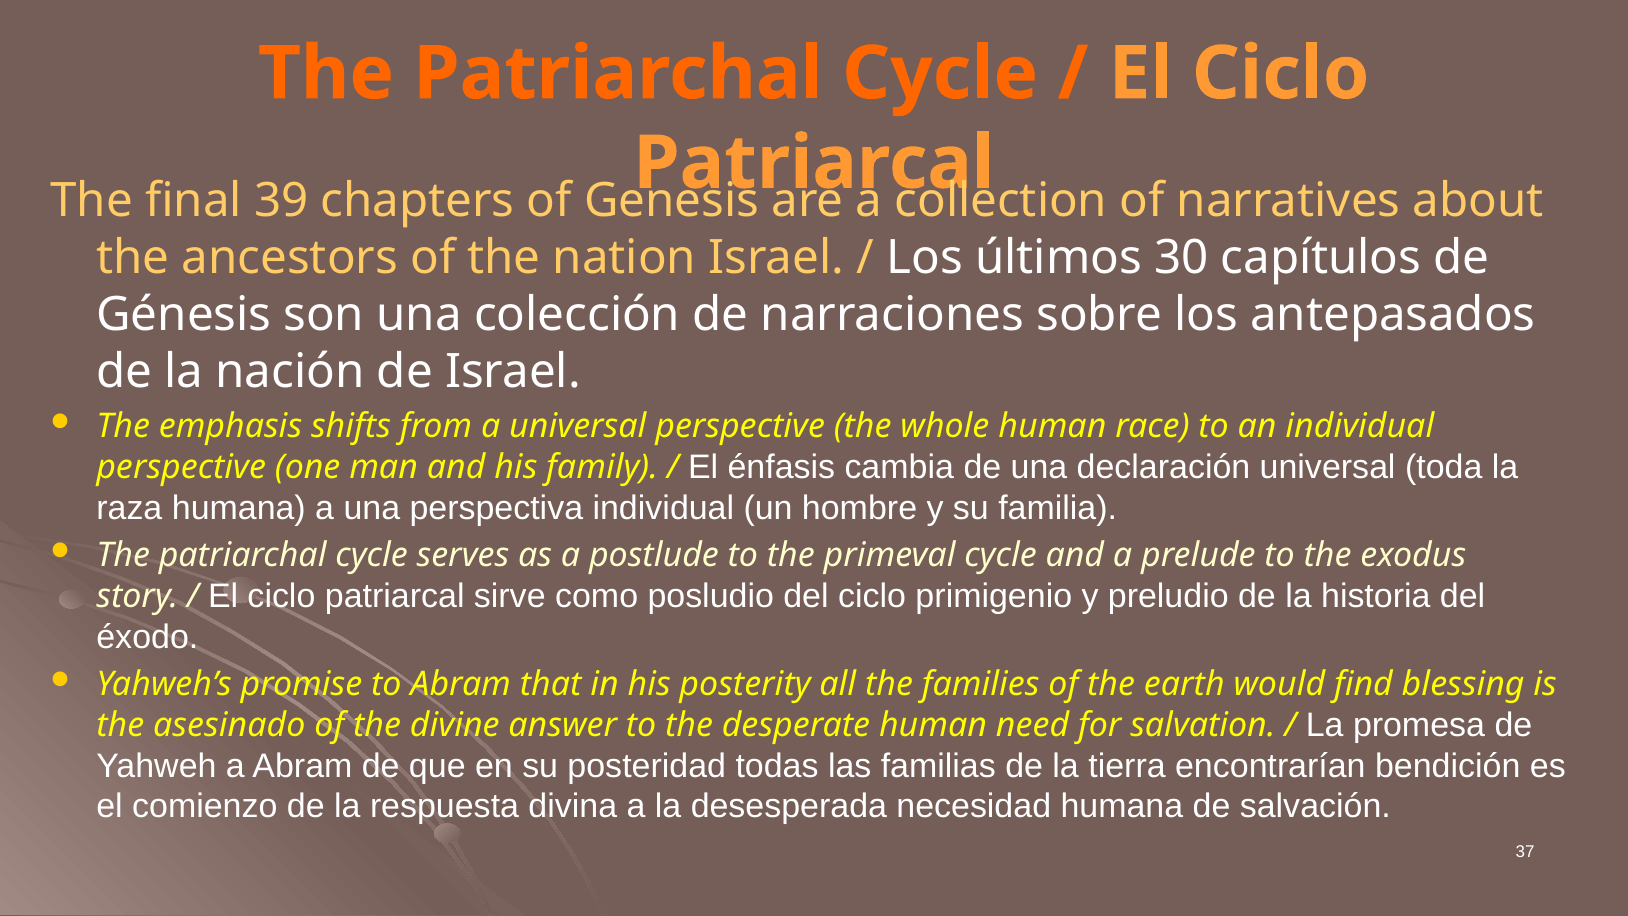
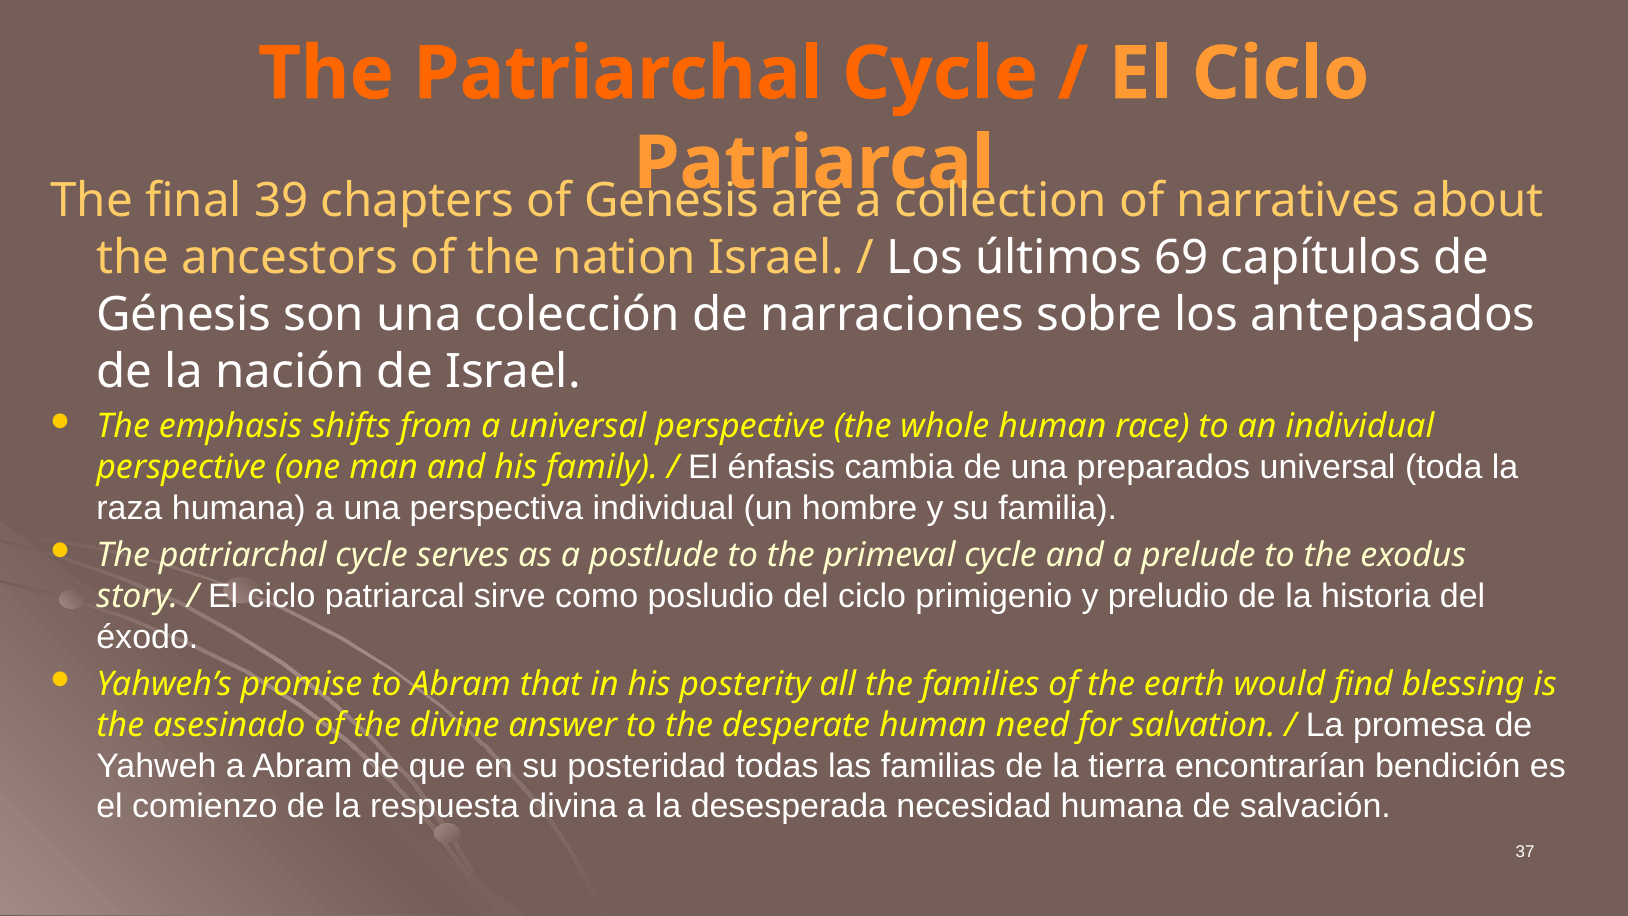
30: 30 -> 69
declaración: declaración -> preparados
